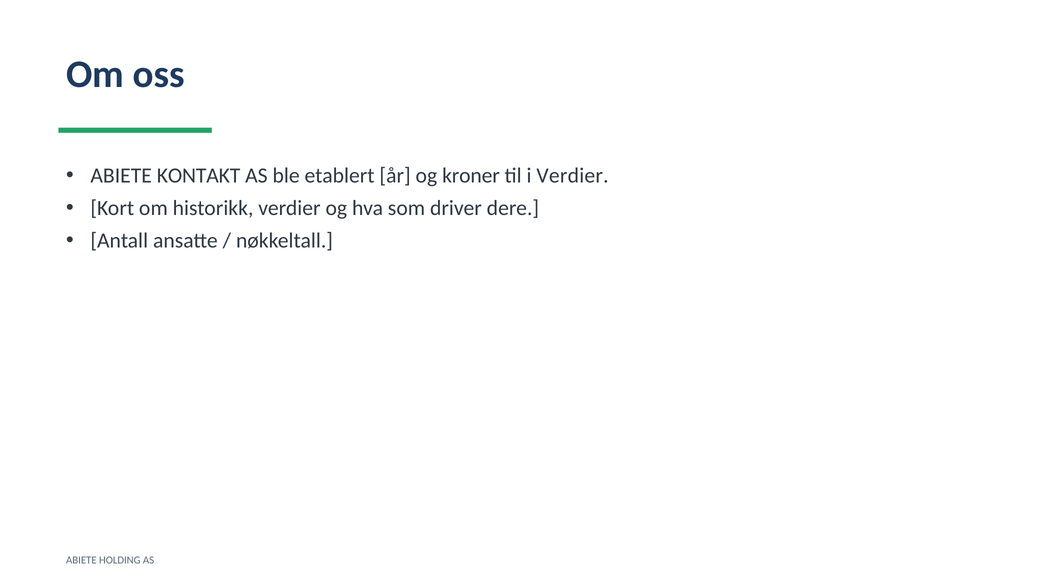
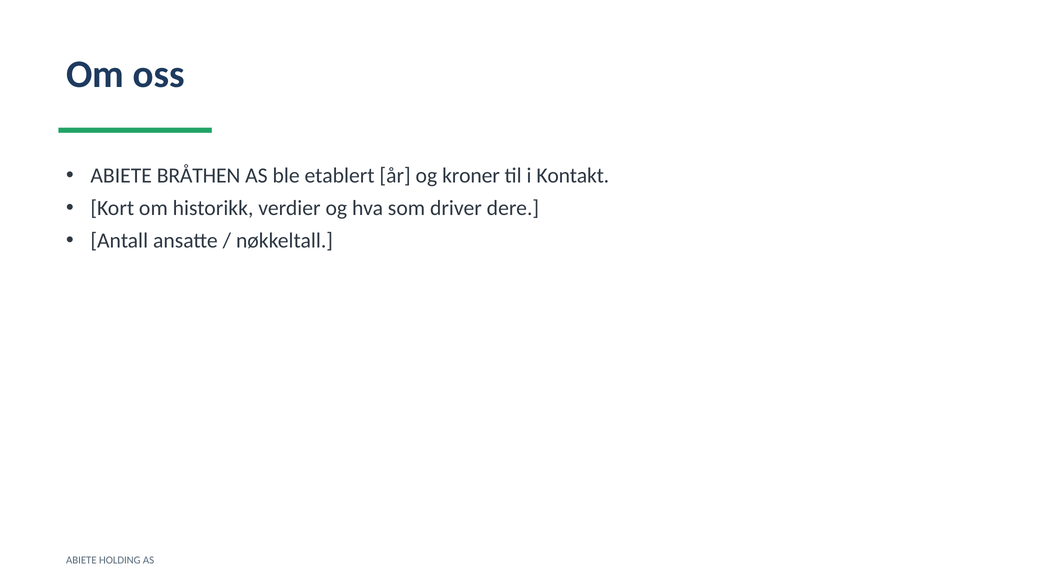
KONTAKT: KONTAKT -> BRÅTHEN
i Verdier: Verdier -> Kontakt
